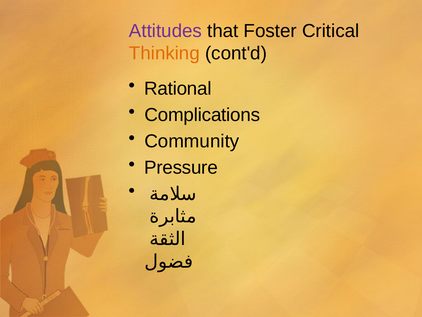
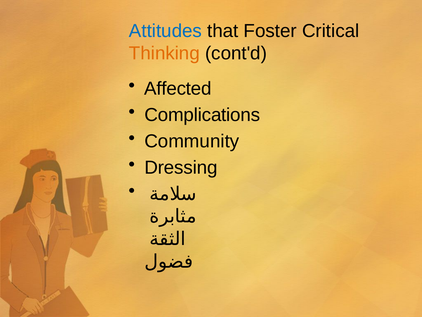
Attitudes colour: purple -> blue
Rational: Rational -> Affected
Pressure: Pressure -> Dressing
